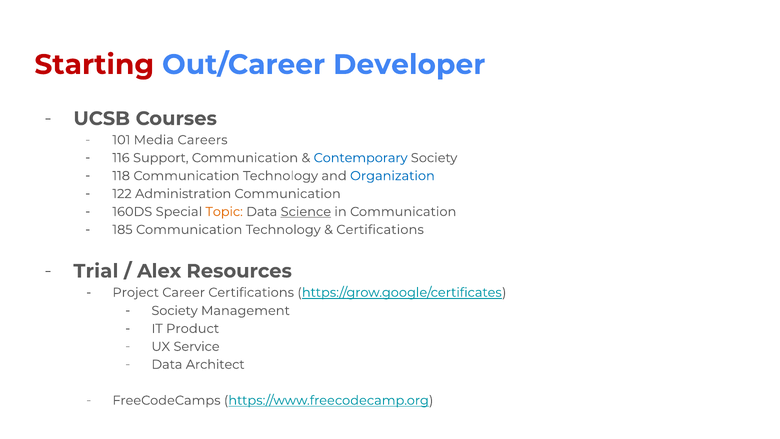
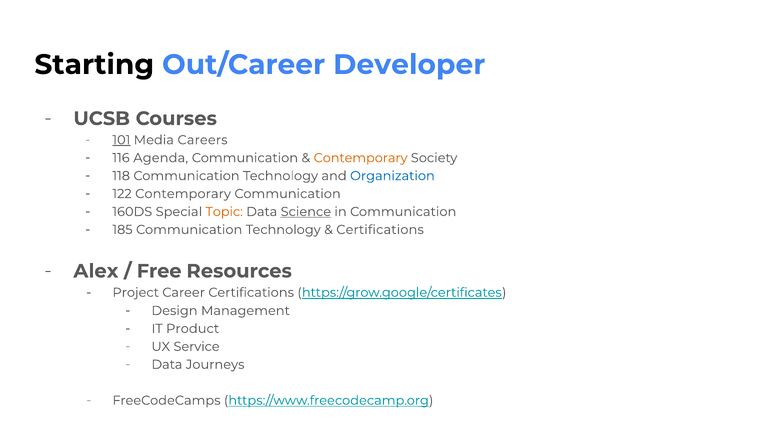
Starting colour: red -> black
101 underline: none -> present
Support: Support -> Agenda
Contemporary at (361, 158) colour: blue -> orange
122 Administration: Administration -> Contemporary
Trial: Trial -> Alex
Alex: Alex -> Free
Society at (175, 311): Society -> Design
Architect: Architect -> Journeys
